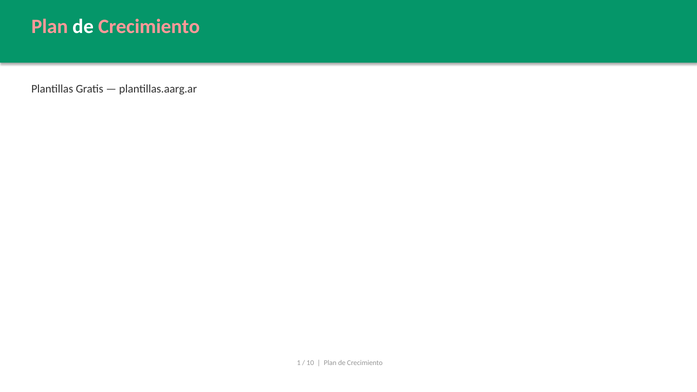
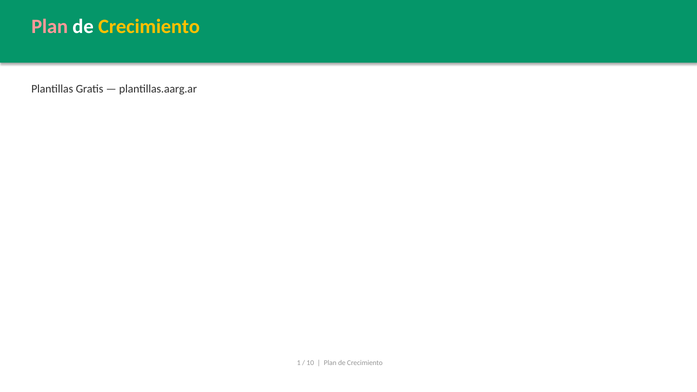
Crecimiento at (149, 27) colour: pink -> yellow
